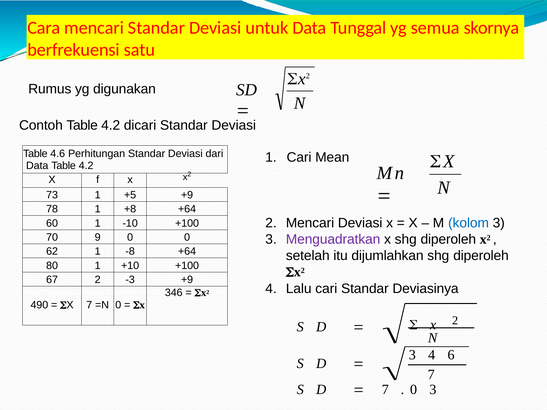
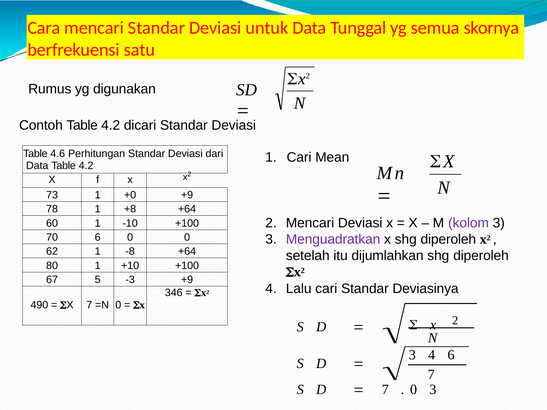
+5: +5 -> +0
kolom colour: blue -> purple
70 9: 9 -> 6
67 2: 2 -> 5
